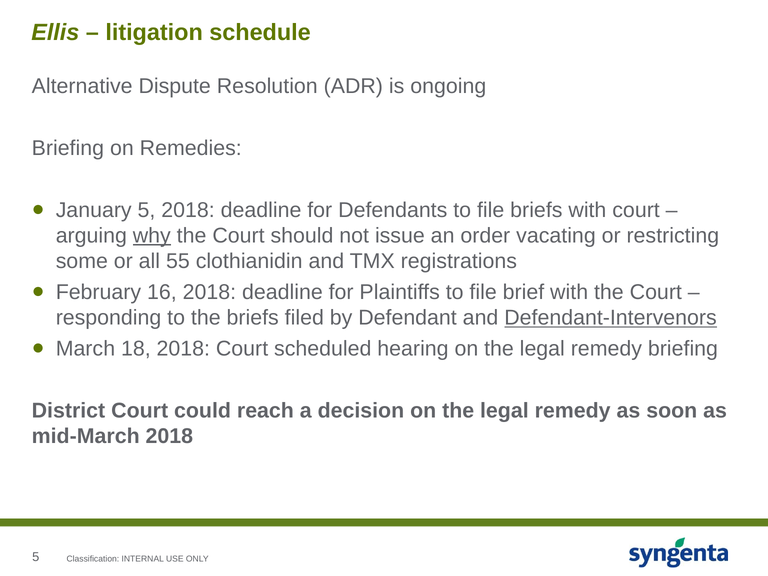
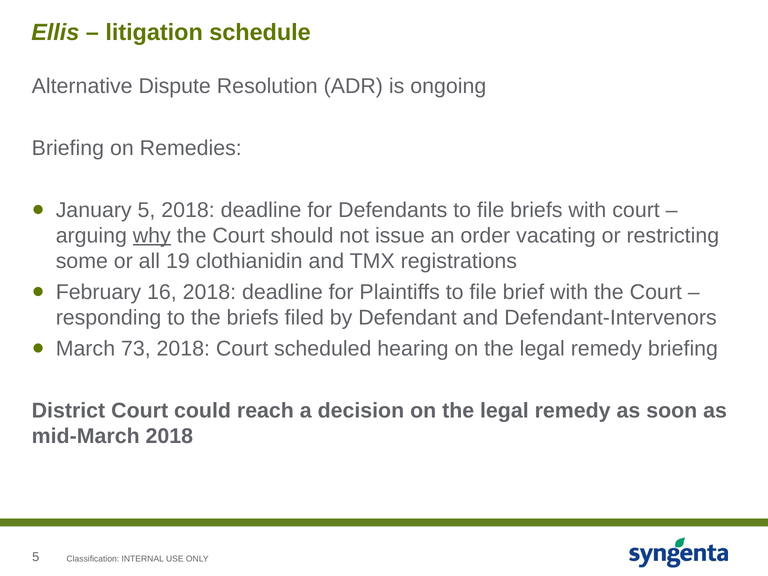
55: 55 -> 19
Defendant-Intervenors underline: present -> none
18: 18 -> 73
